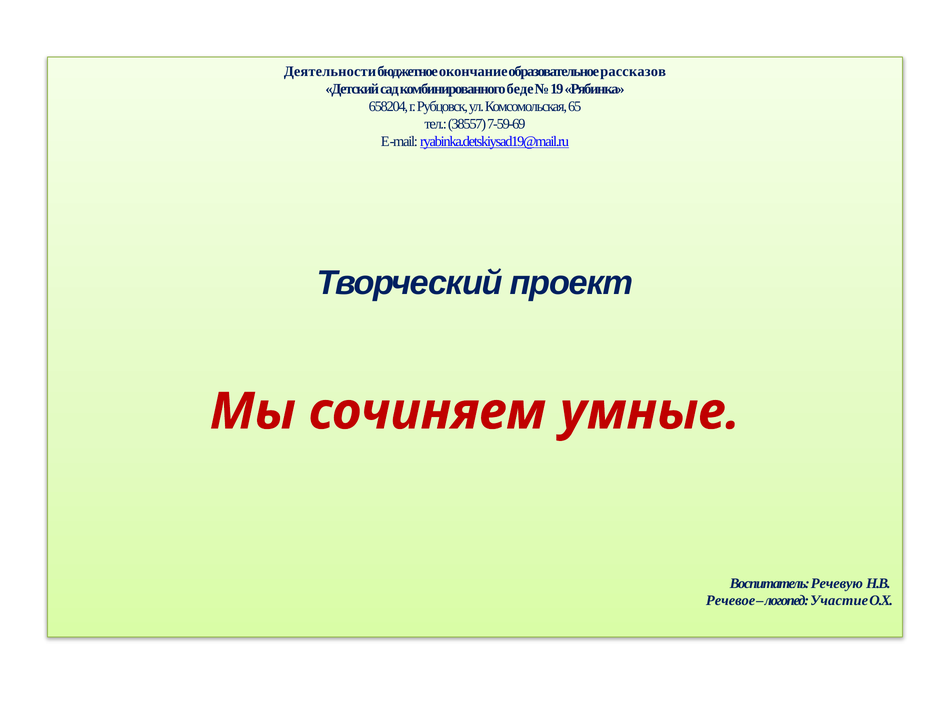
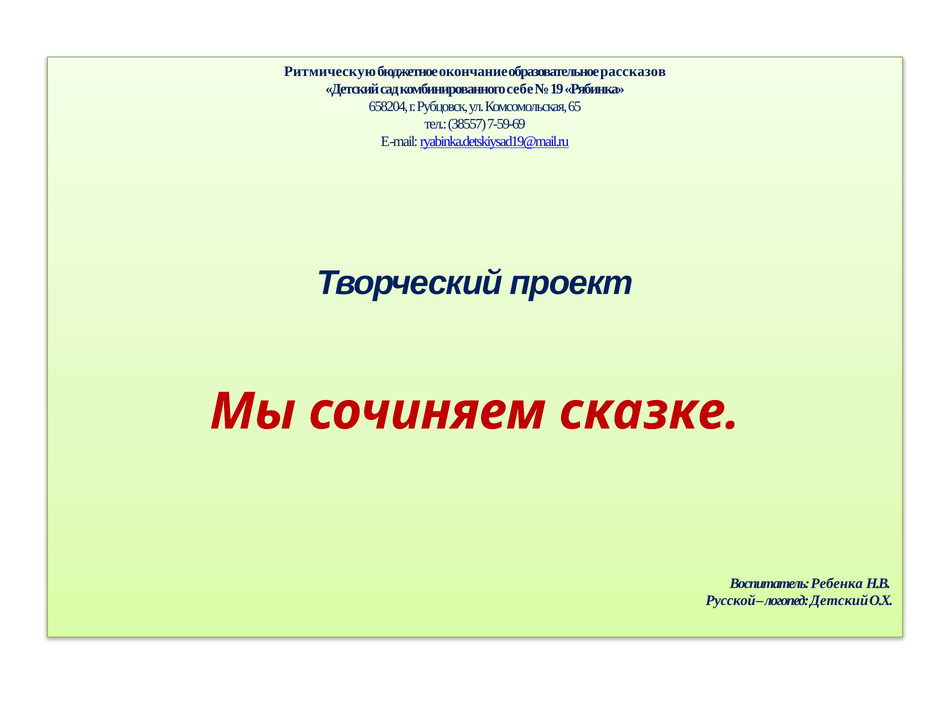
Деятельности: Деятельности -> Ритмическую
беде: беде -> себе
умные: умные -> сказке
Речевую: Речевую -> Ребенка
Речевое: Речевое -> Русской
логопед Участие: Участие -> Детский
